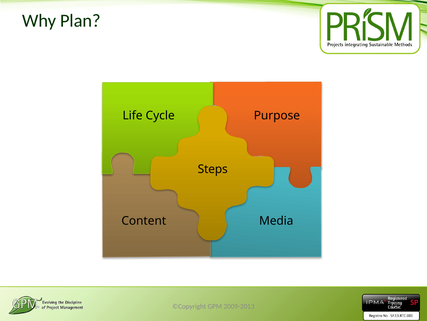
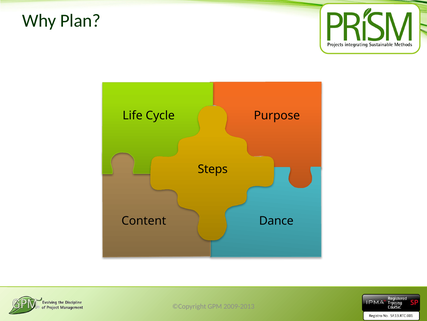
Media: Media -> Dance
